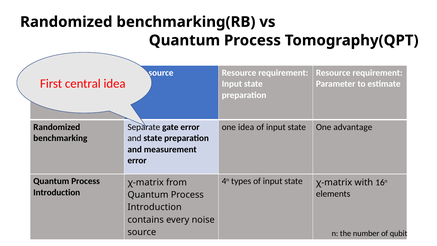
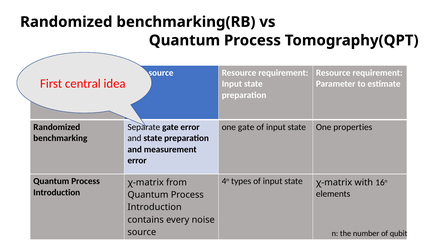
one idea: idea -> gate
advantage: advantage -> properties
